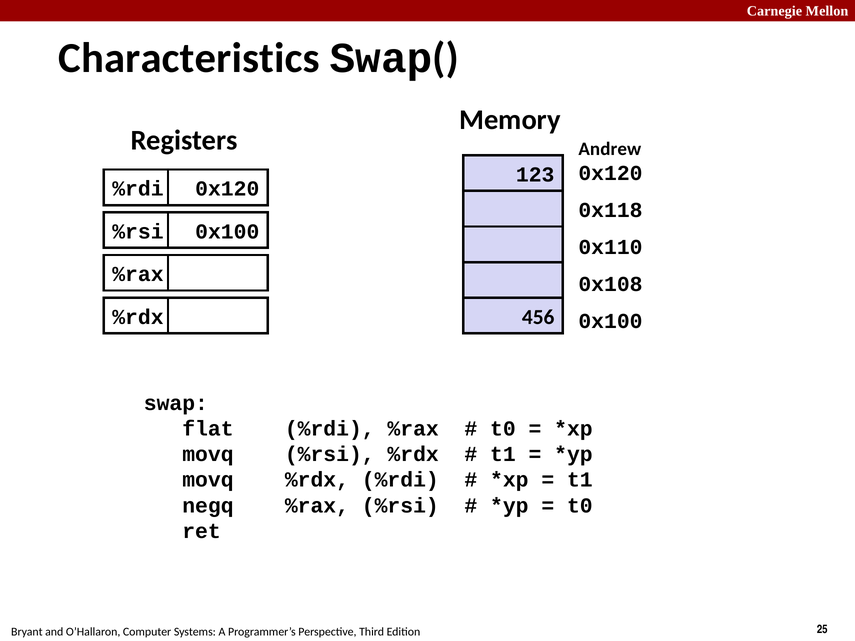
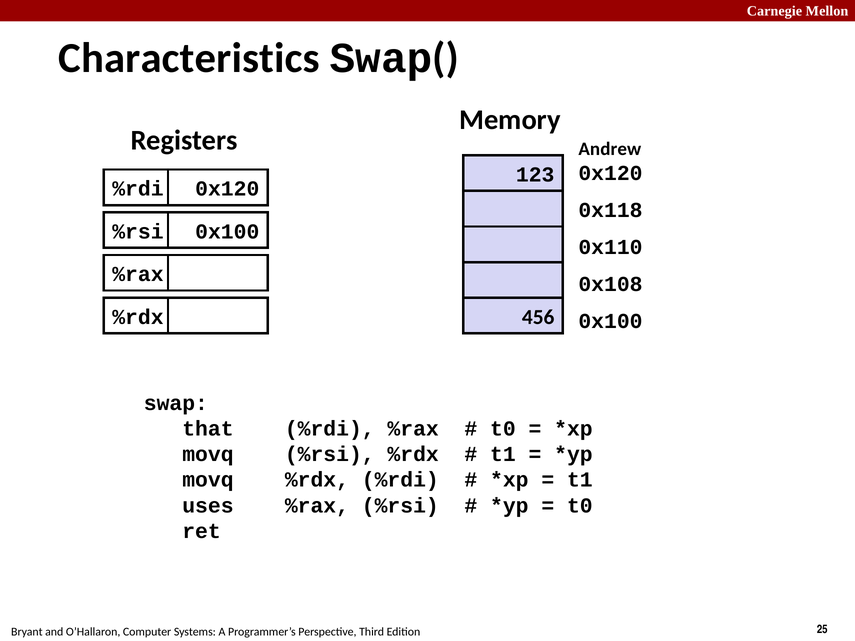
flat: flat -> that
negq: negq -> uses
